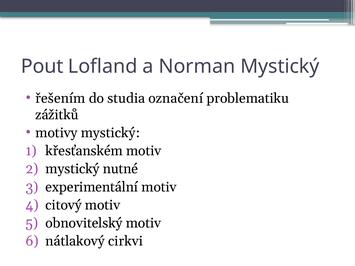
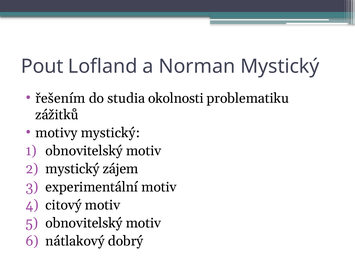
označení: označení -> okolnosti
křesťanském at (84, 151): křesťanském -> obnovitelský
nutné: nutné -> zájem
cirkvi: cirkvi -> dobrý
